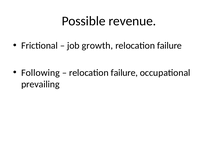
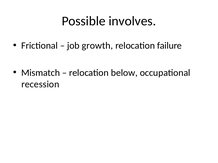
revenue: revenue -> involves
Following: Following -> Mismatch
failure at (124, 73): failure -> below
prevailing: prevailing -> recession
